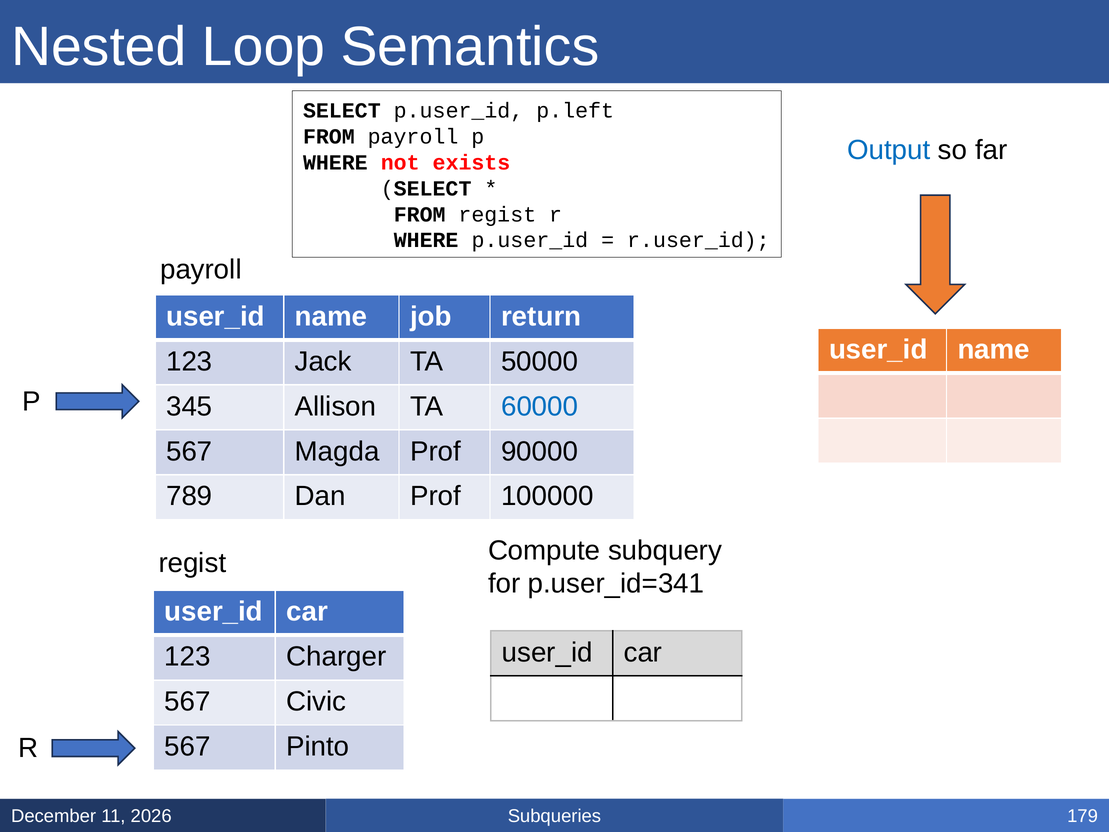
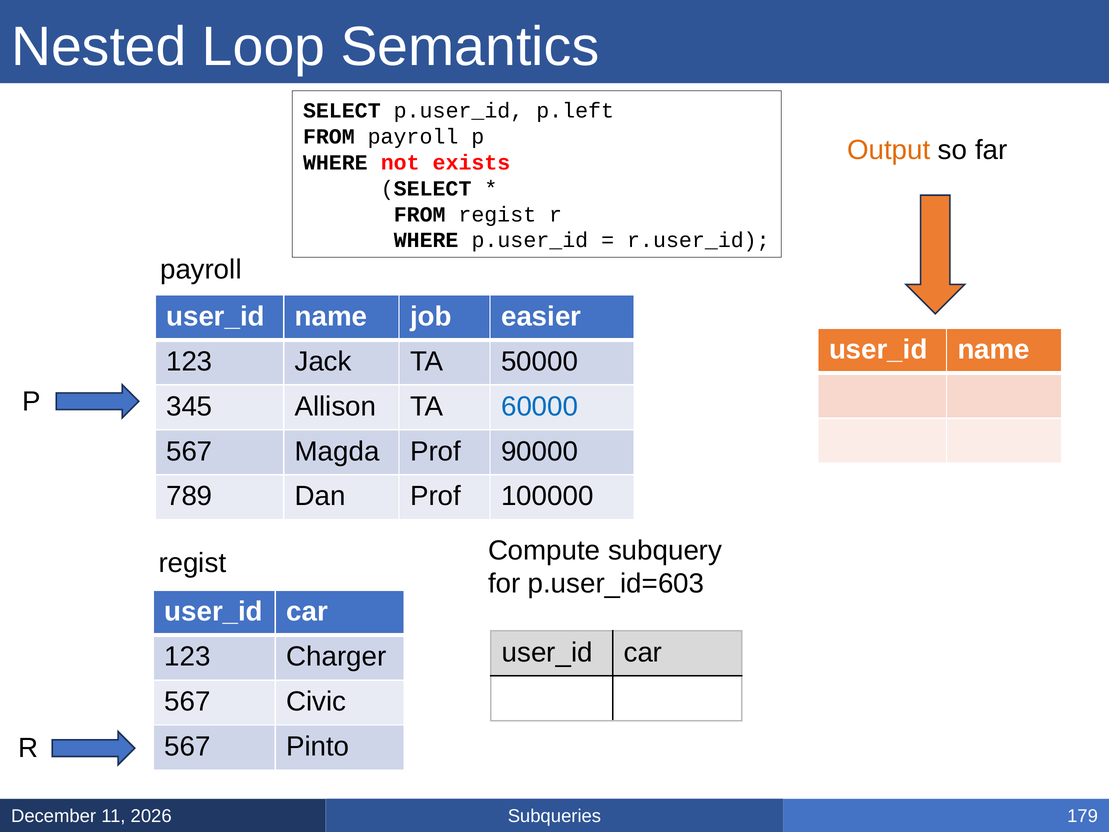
Output colour: blue -> orange
return: return -> easier
p.user_id=341: p.user_id=341 -> p.user_id=603
